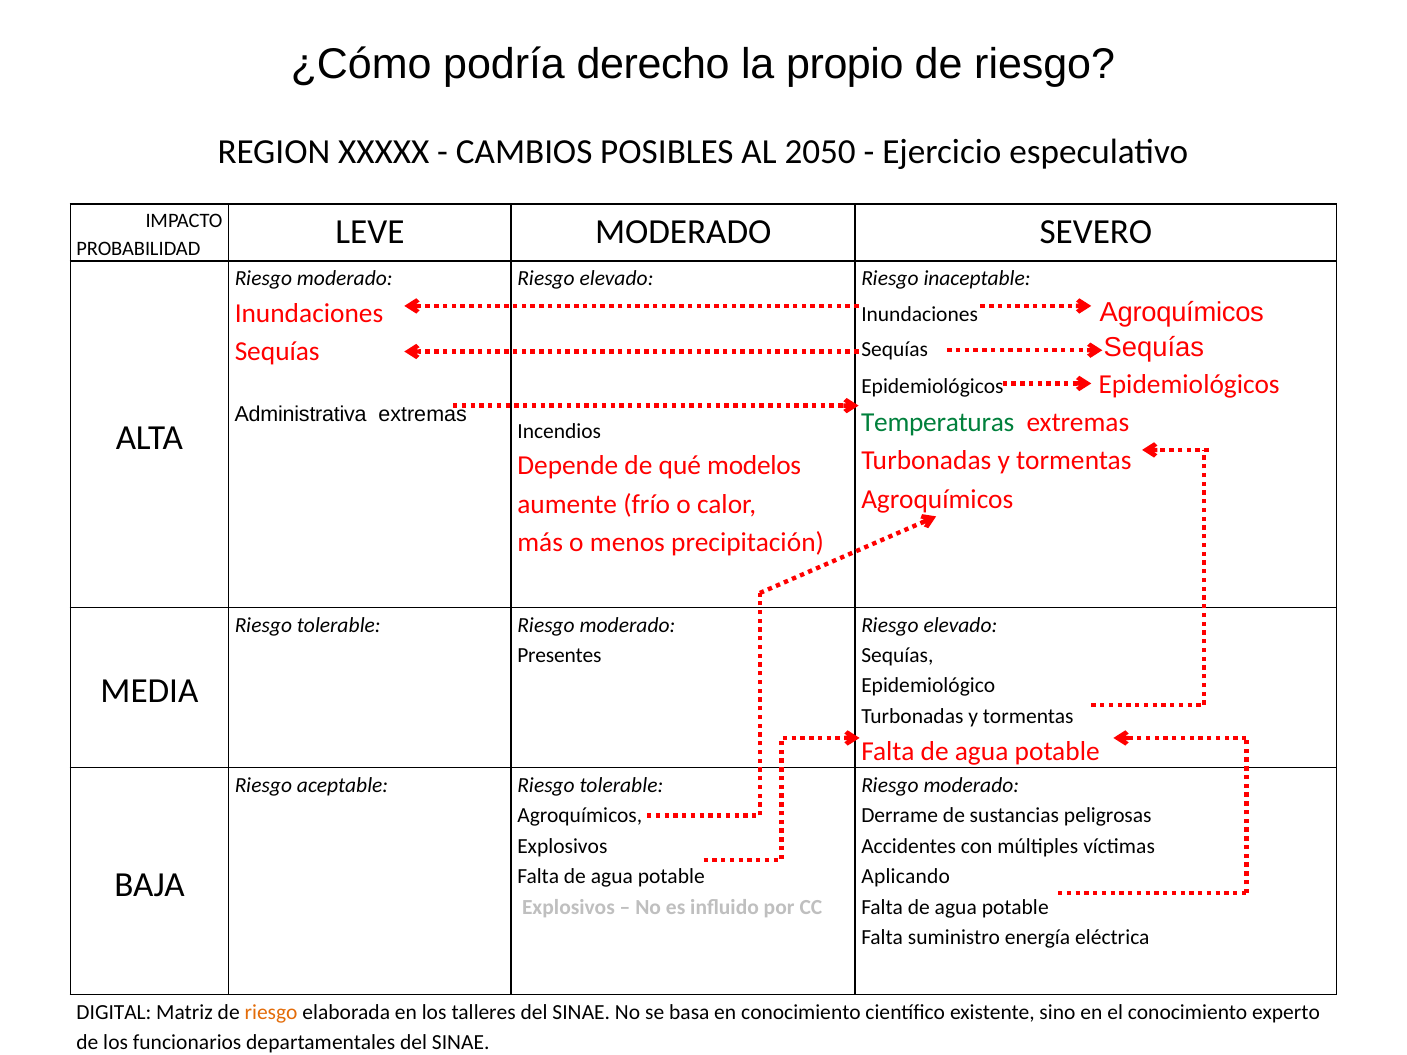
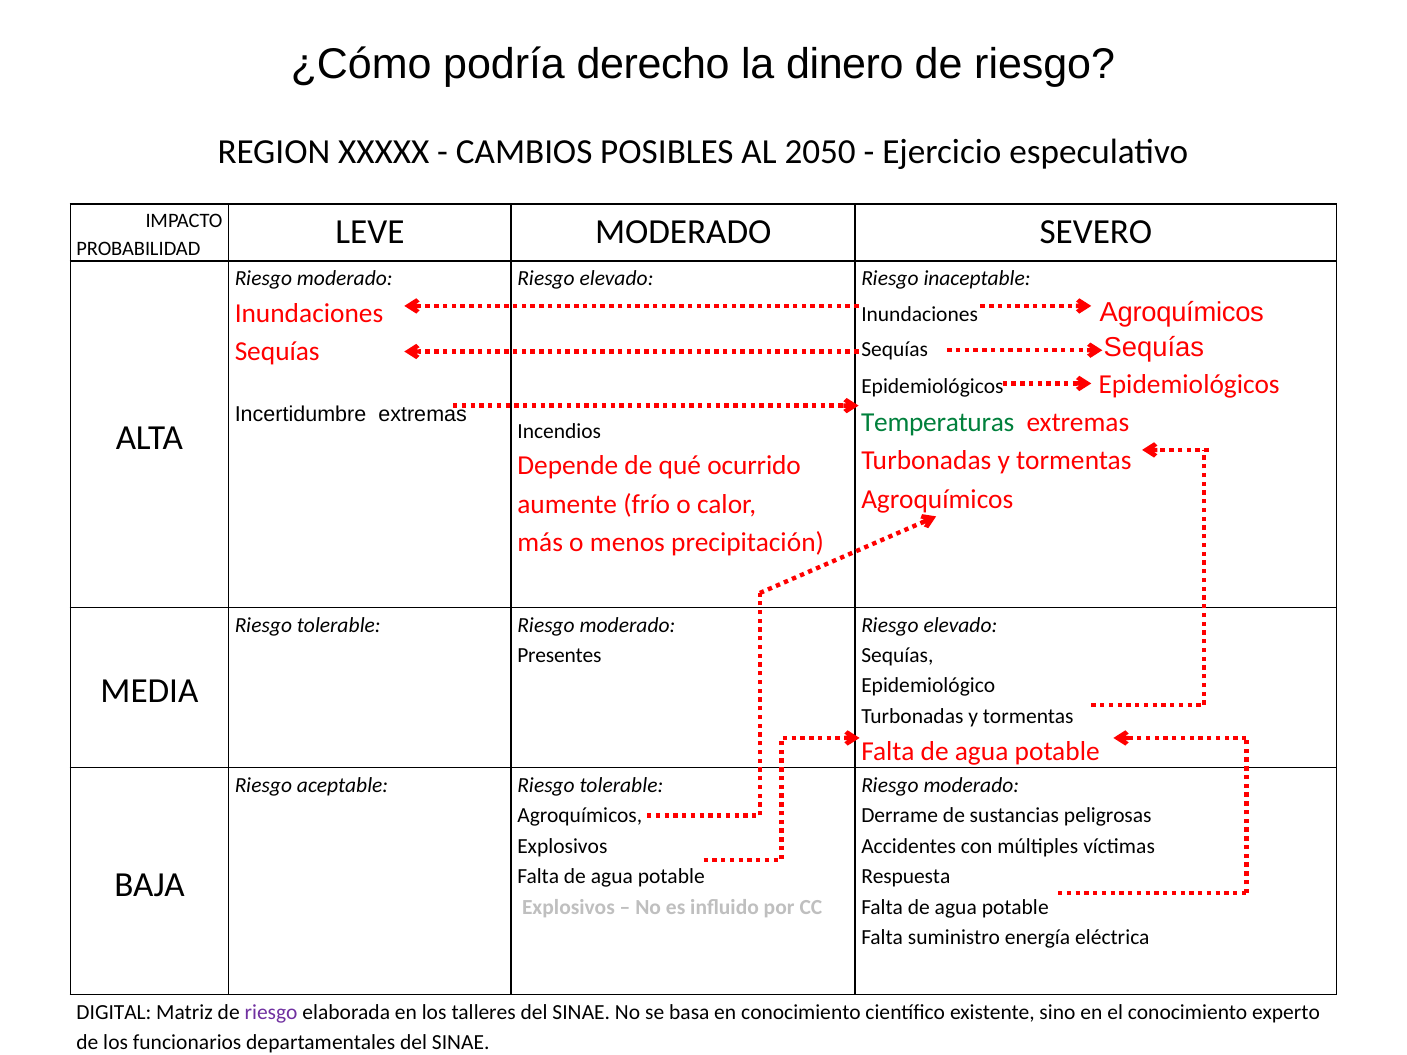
propio: propio -> dinero
Administrativa: Administrativa -> Incertidumbre
modelos: modelos -> ocurrido
Aplicando: Aplicando -> Respuesta
riesgo at (271, 1012) colour: orange -> purple
